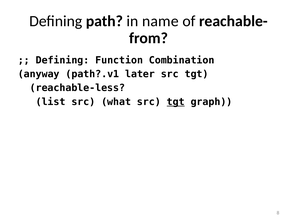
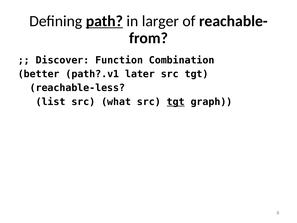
path underline: none -> present
name: name -> larger
Defining at (63, 60): Defining -> Discover
anyway: anyway -> better
